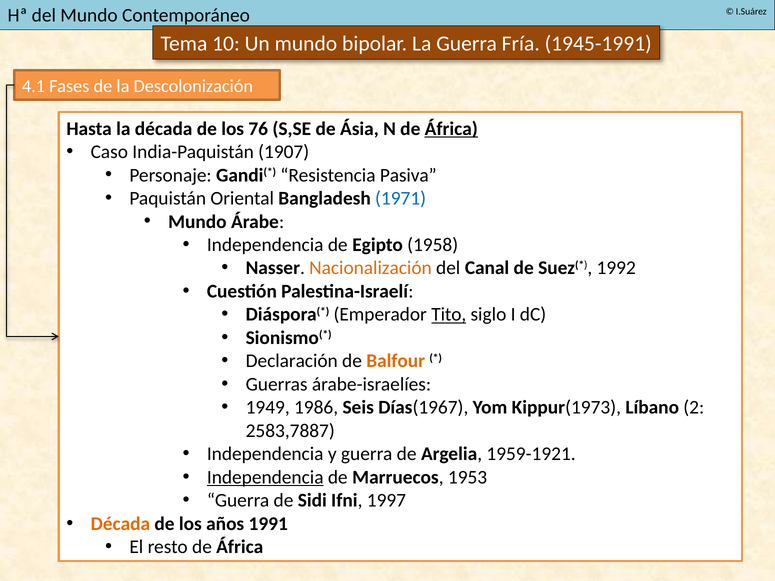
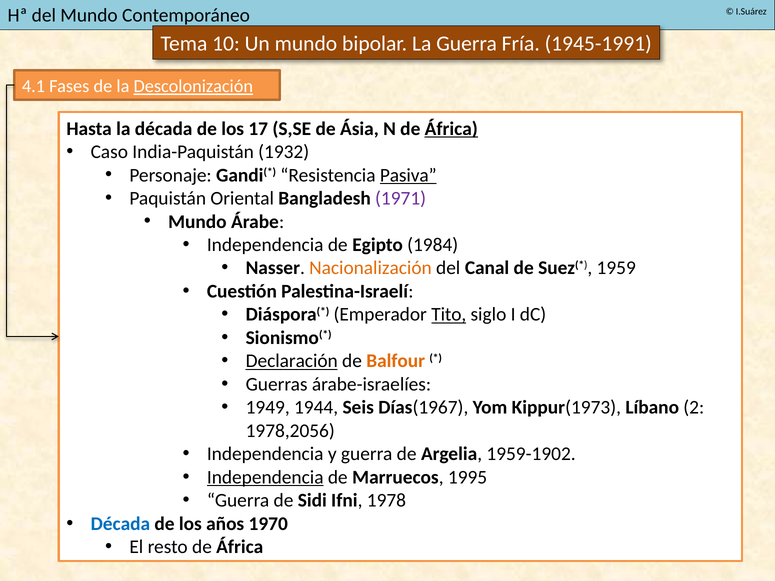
Descolonización underline: none -> present
76: 76 -> 17
1907: 1907 -> 1932
Pasiva underline: none -> present
1971 colour: blue -> purple
1958: 1958 -> 1984
1992: 1992 -> 1959
Declaración underline: none -> present
1986: 1986 -> 1944
2583,7887: 2583,7887 -> 1978,2056
1959-1921: 1959-1921 -> 1959-1902
1953: 1953 -> 1995
1997: 1997 -> 1978
Década at (120, 524) colour: orange -> blue
1991: 1991 -> 1970
